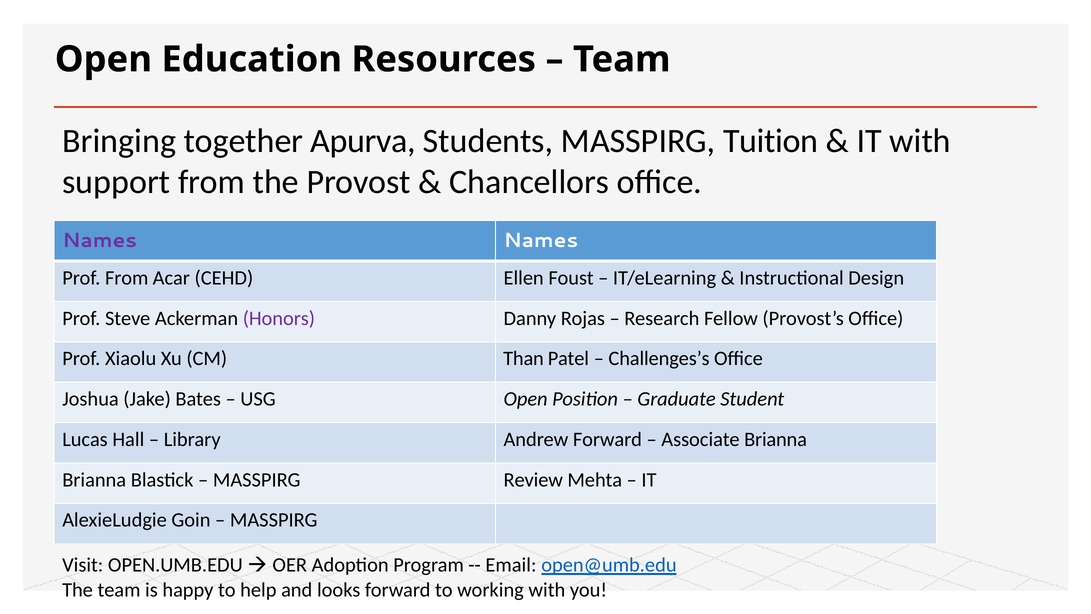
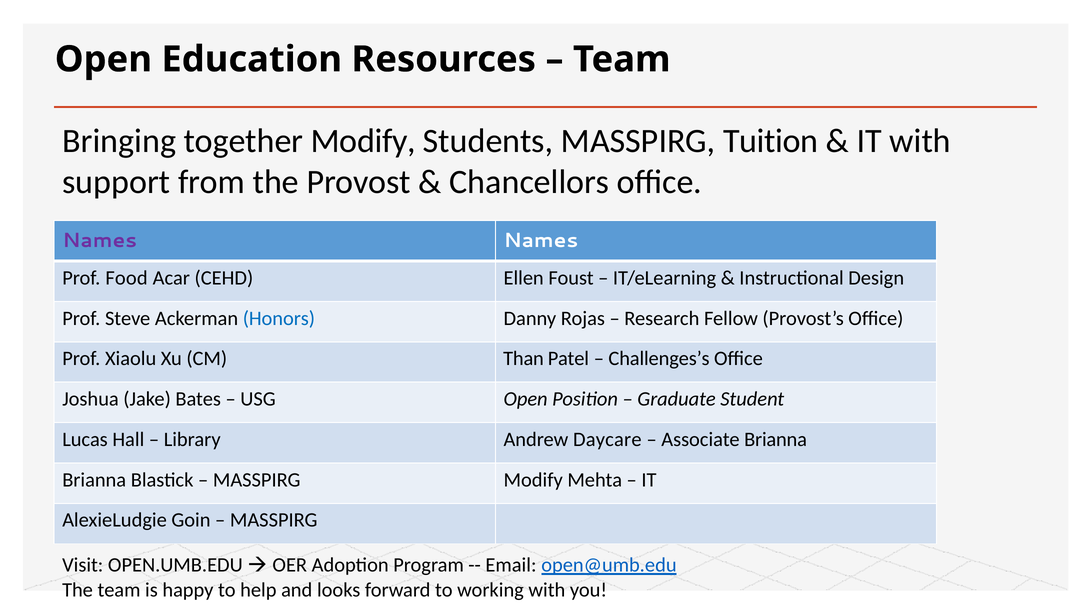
together Apurva: Apurva -> Modify
Prof From: From -> Food
Honors colour: purple -> blue
Andrew Forward: Forward -> Daycare
MASSPIRG Review: Review -> Modify
